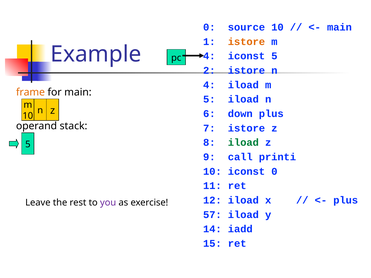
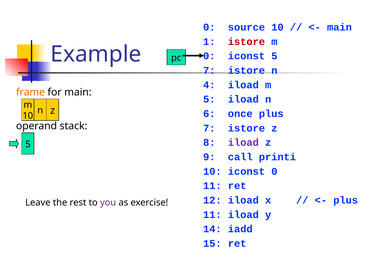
istore at (246, 42) colour: orange -> red
4 at (209, 56): 4 -> 0
2 at (209, 71): 2 -> 7
down: down -> once
iload at (243, 143) colour: green -> purple
57 at (212, 215): 57 -> 11
